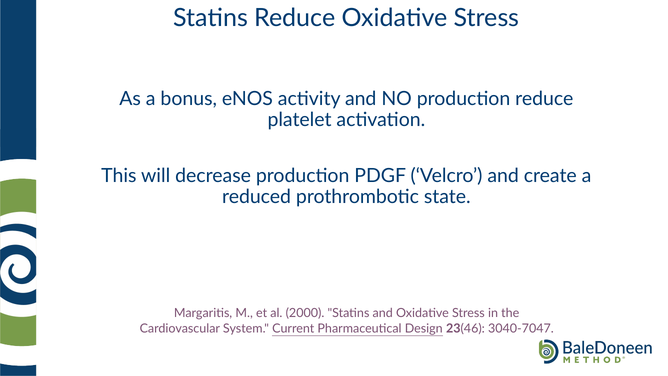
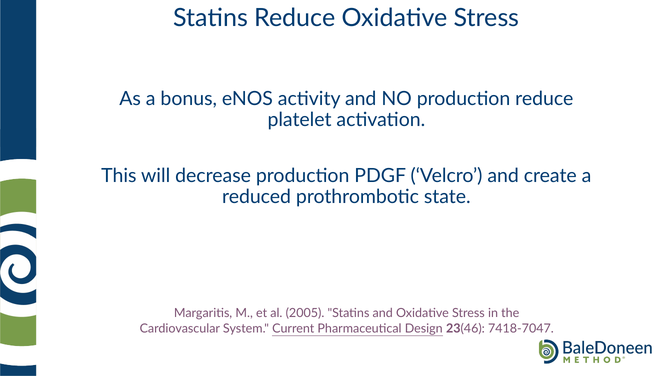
2000: 2000 -> 2005
3040-7047: 3040-7047 -> 7418-7047
